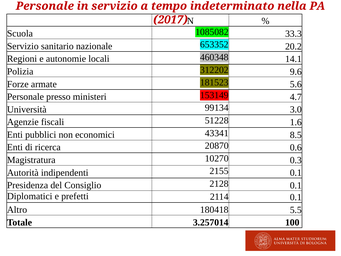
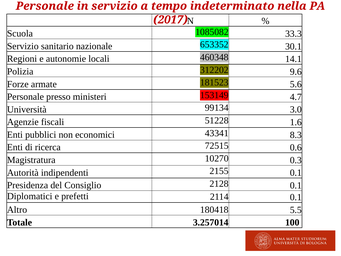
20.2: 20.2 -> 30.1
8.5: 8.5 -> 8.3
20870: 20870 -> 72515
